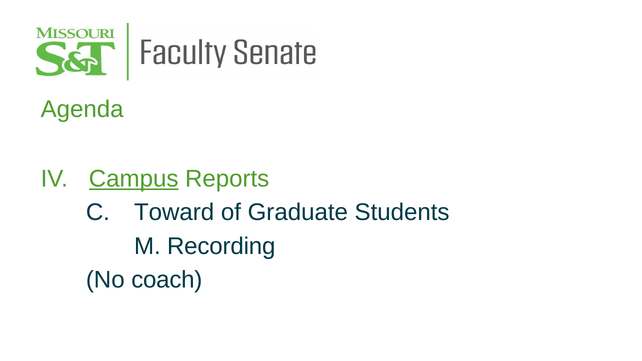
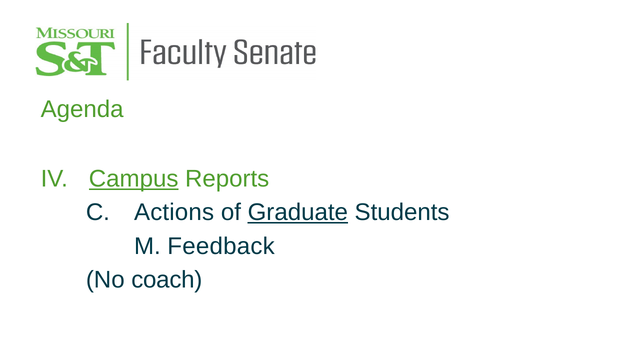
Toward: Toward -> Actions
Graduate underline: none -> present
Recording: Recording -> Feedback
